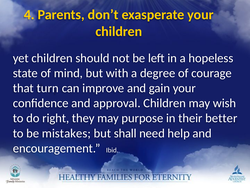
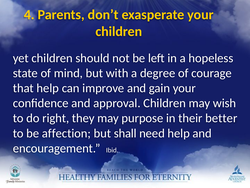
that turn: turn -> help
mistakes: mistakes -> affection
